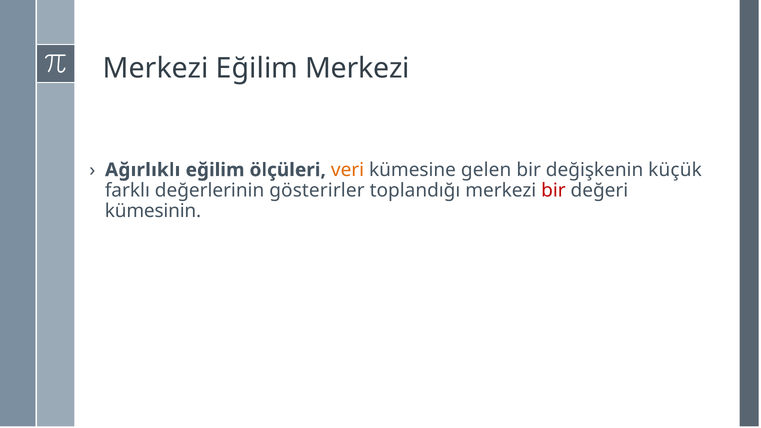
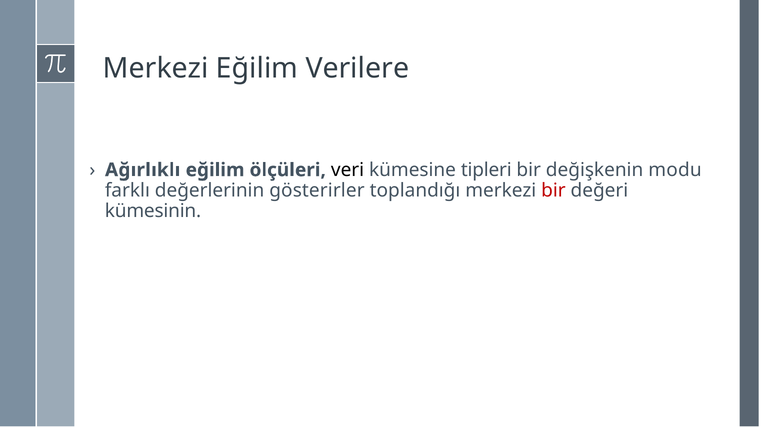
Eğilim Merkezi: Merkezi -> Verilere
veri colour: orange -> black
gelen: gelen -> tipleri
küçük: küçük -> modu
